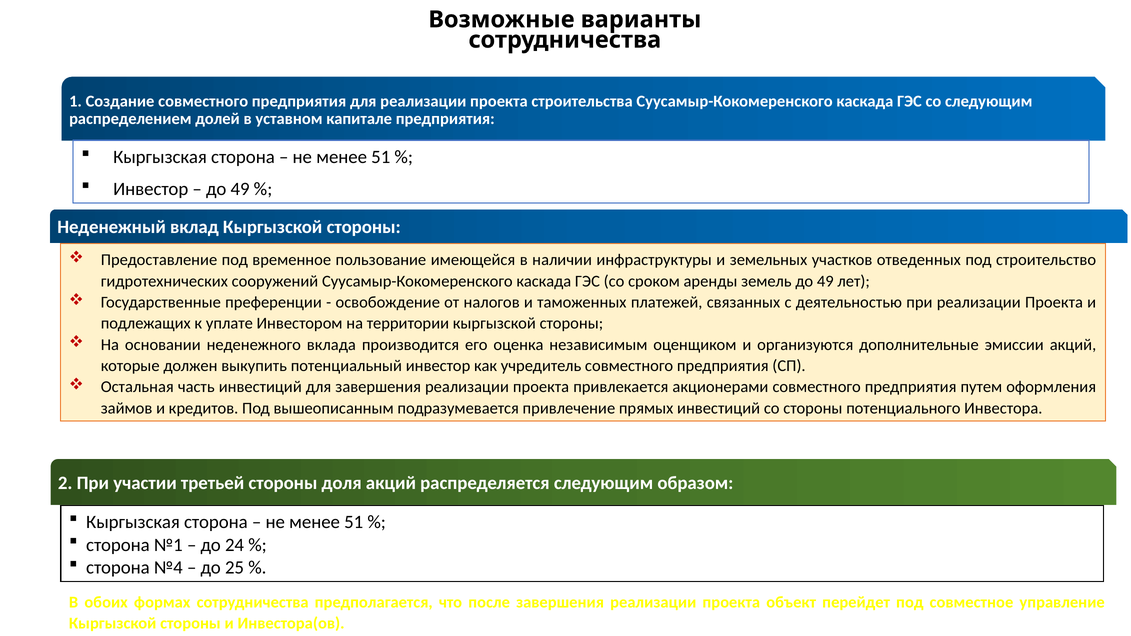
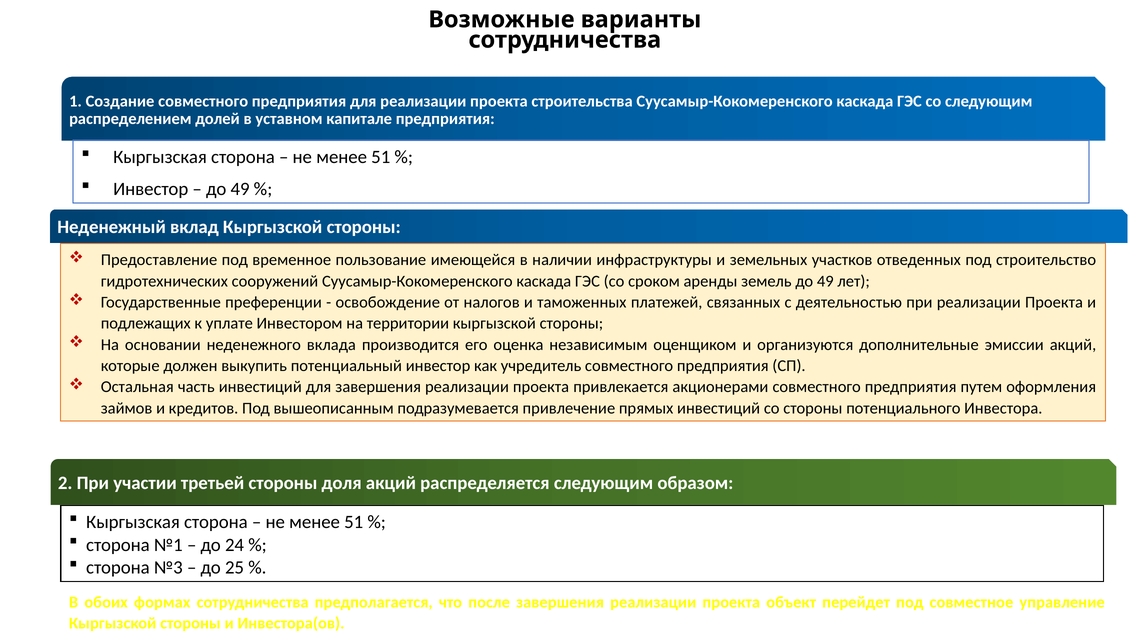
№4: №4 -> №3
